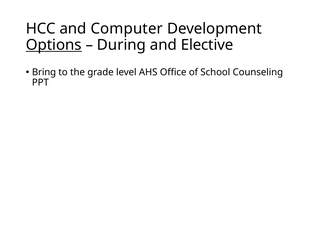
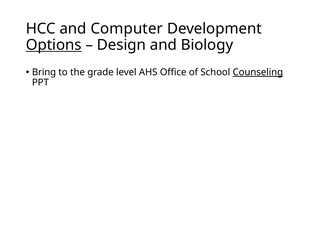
During: During -> Design
Elective: Elective -> Biology
Counseling underline: none -> present
